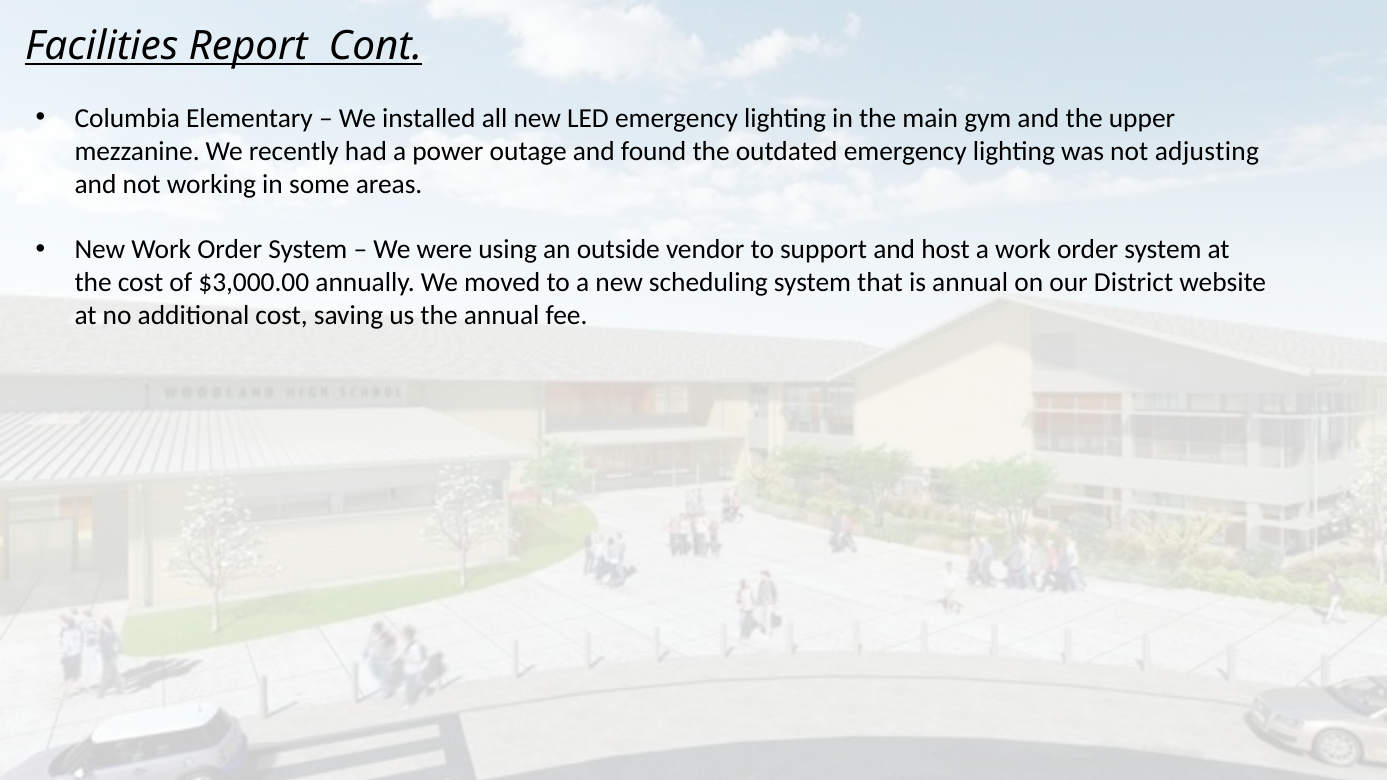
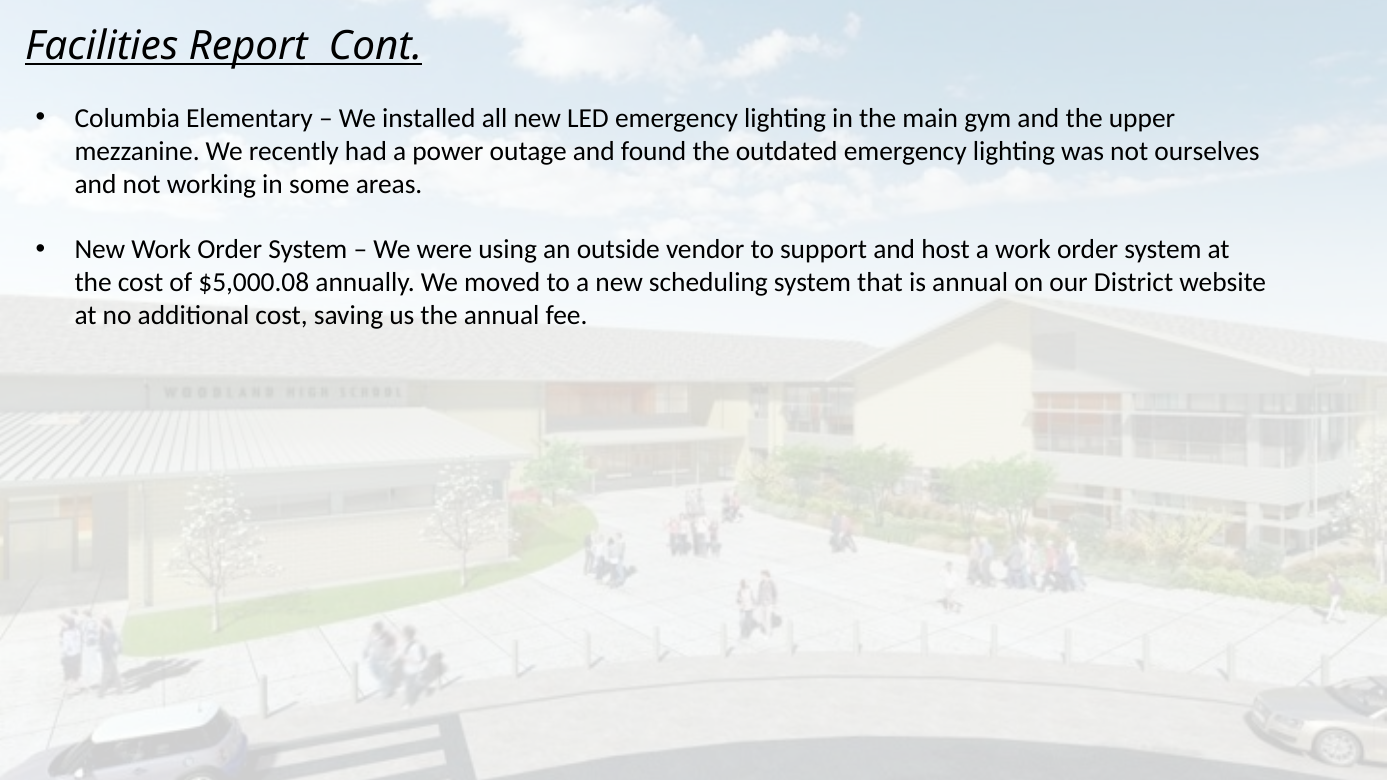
adjusting: adjusting -> ourselves
$3,000.00: $3,000.00 -> $5,000.08
